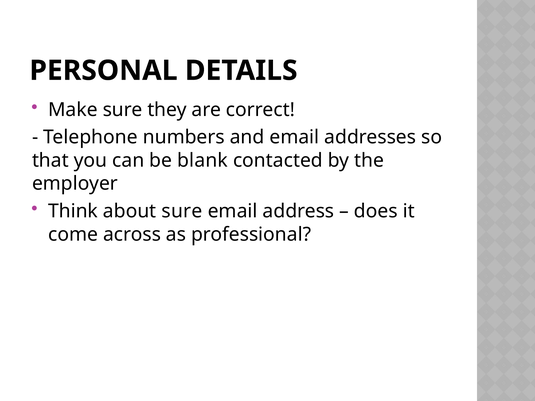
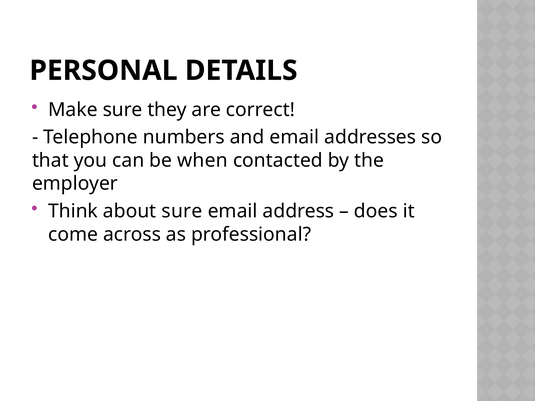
blank: blank -> when
